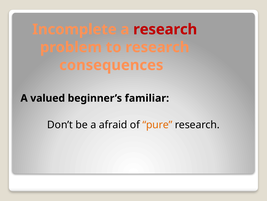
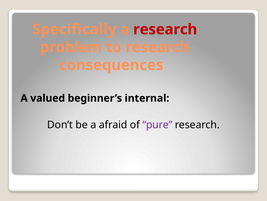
Incomplete: Incomplete -> Specifically
familiar: familiar -> internal
pure colour: orange -> purple
